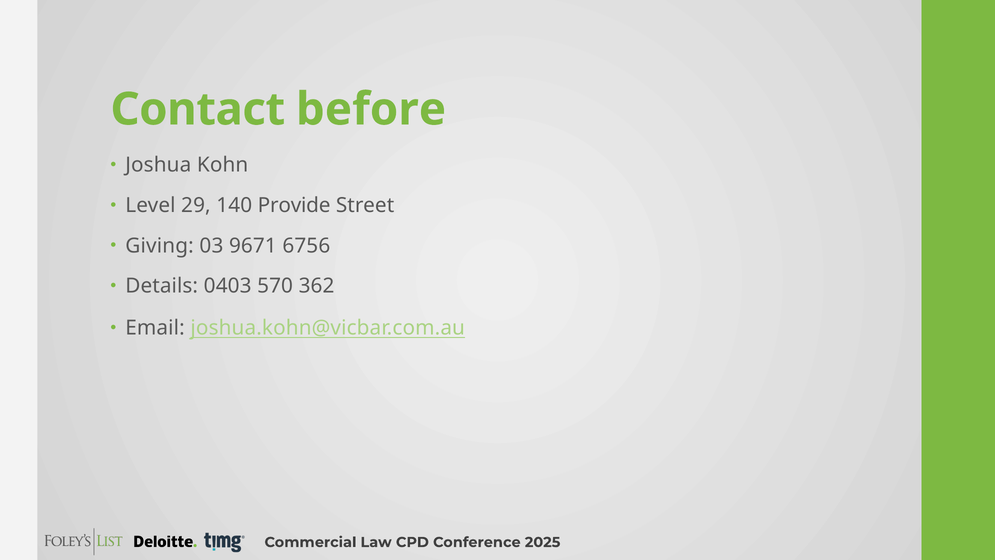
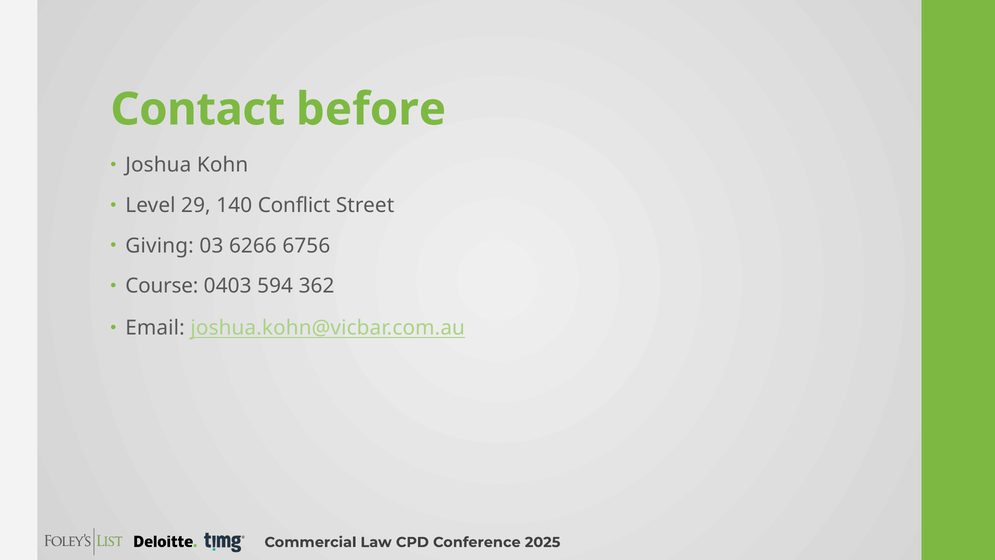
Provide: Provide -> Conflict
9671: 9671 -> 6266
Details: Details -> Course
570: 570 -> 594
